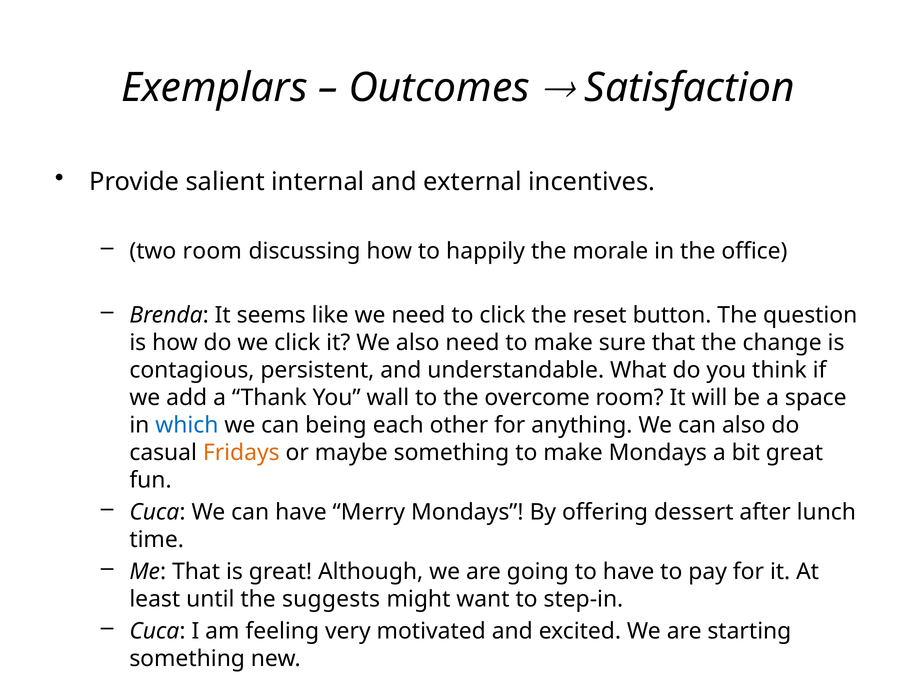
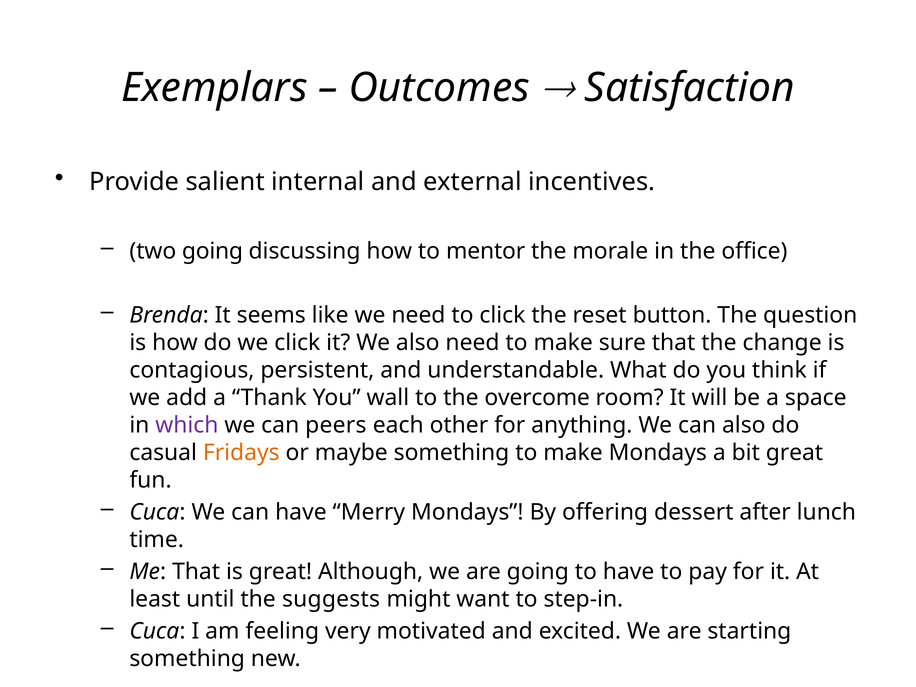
two room: room -> going
happily: happily -> mentor
which colour: blue -> purple
being: being -> peers
